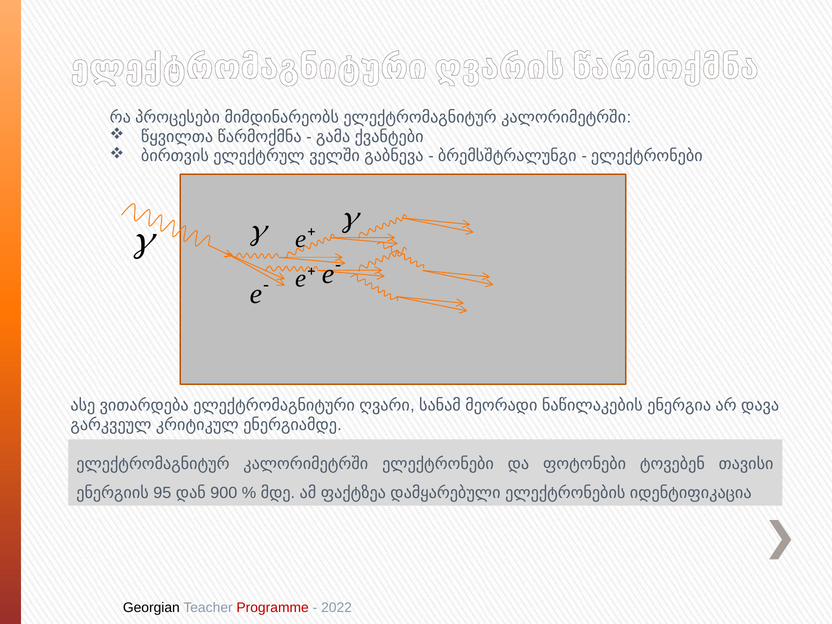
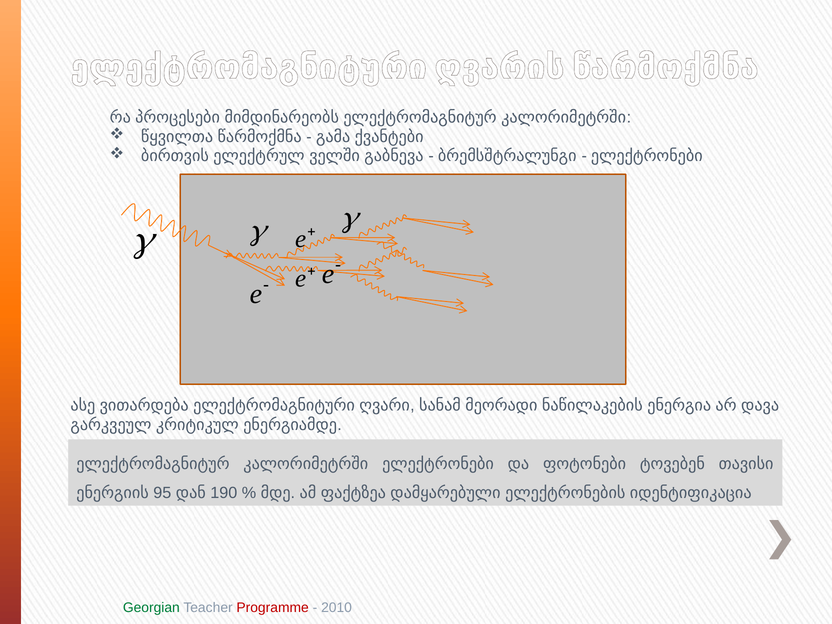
900: 900 -> 190
Georgian colour: black -> green
2022: 2022 -> 2010
